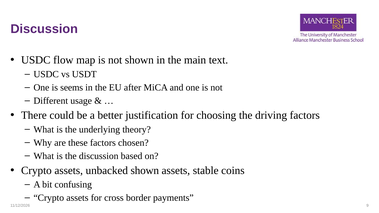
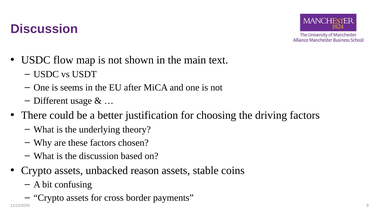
unbacked shown: shown -> reason
